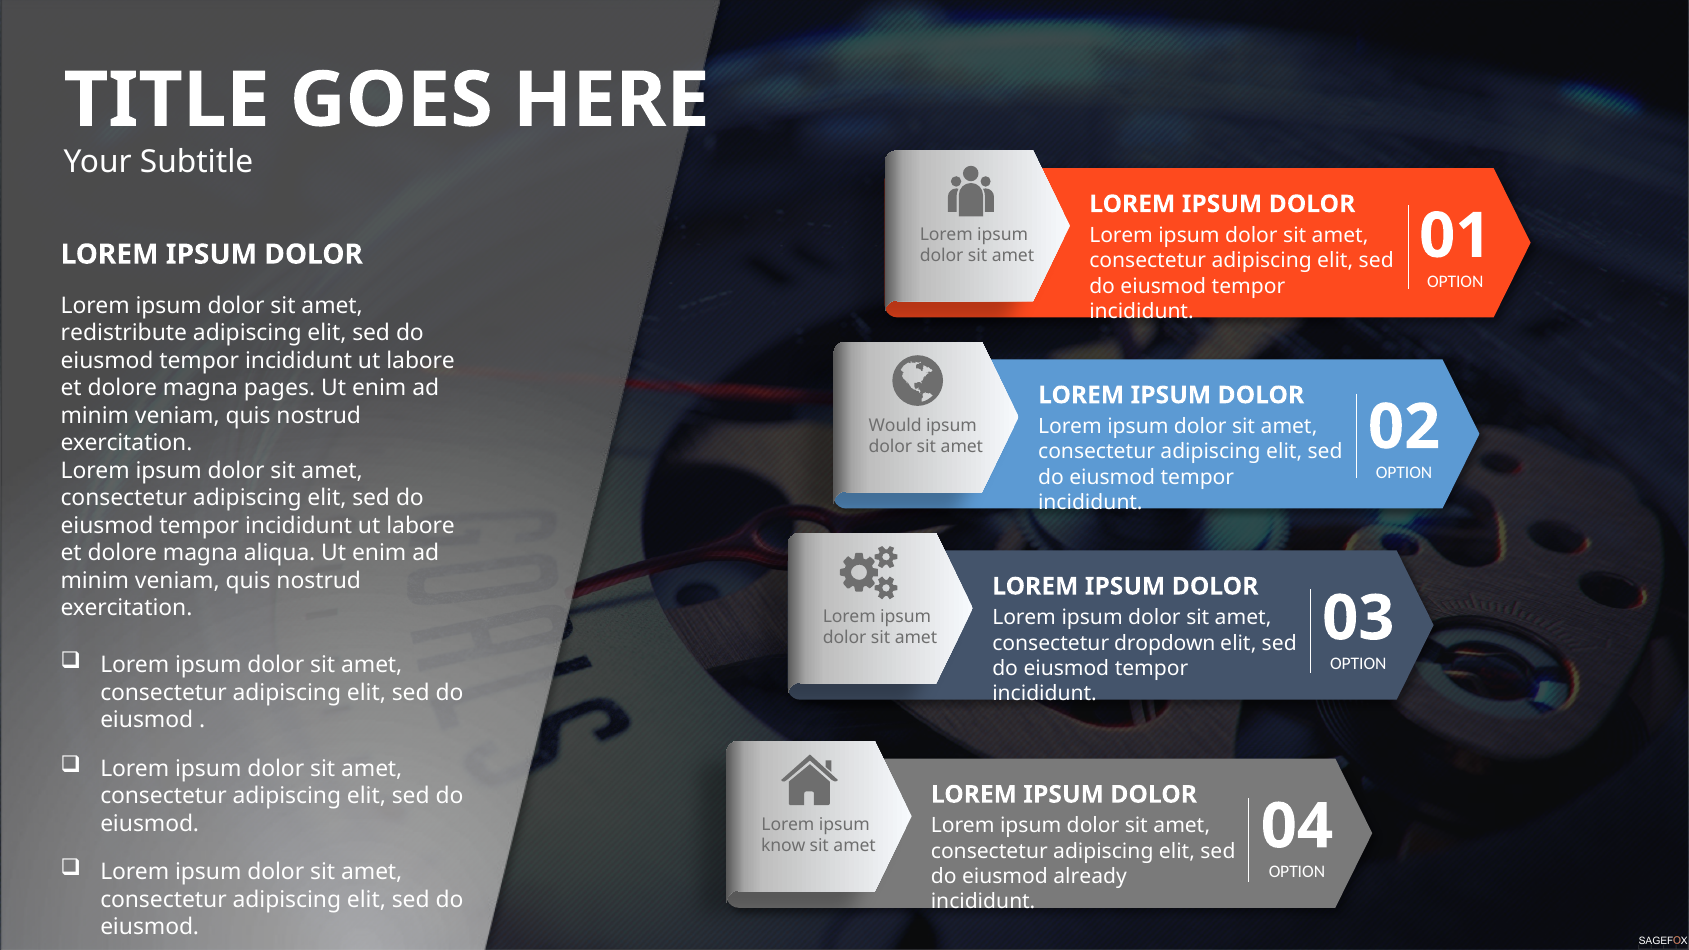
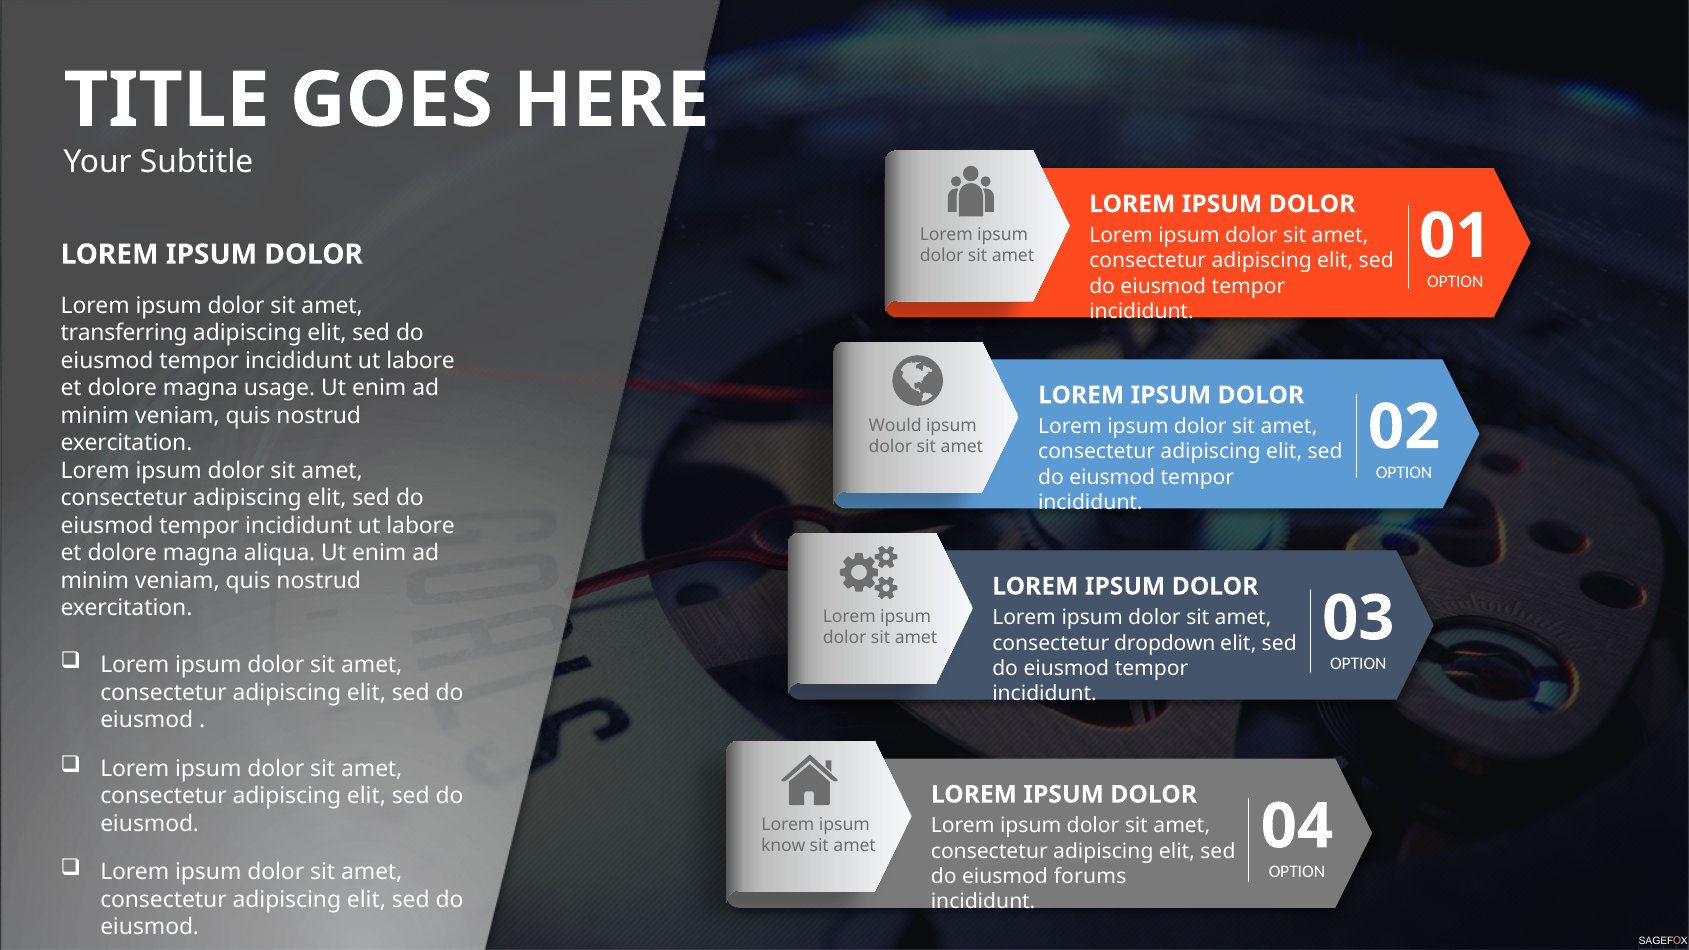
redistribute: redistribute -> transferring
pages: pages -> usage
already: already -> forums
